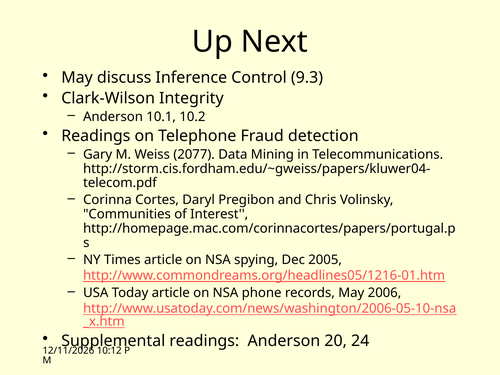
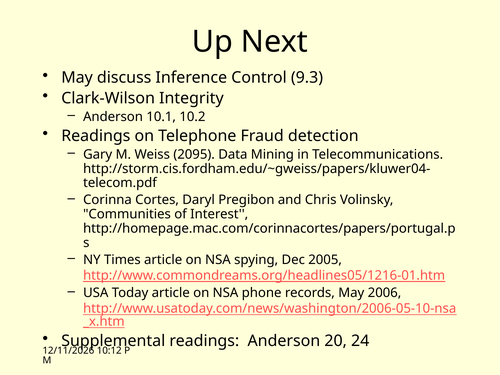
2077: 2077 -> 2095
